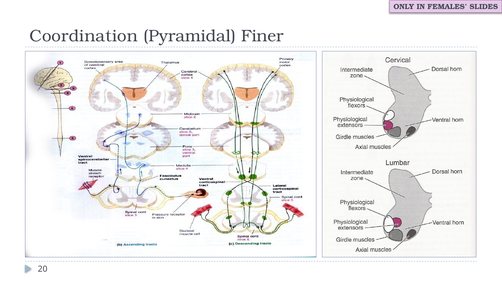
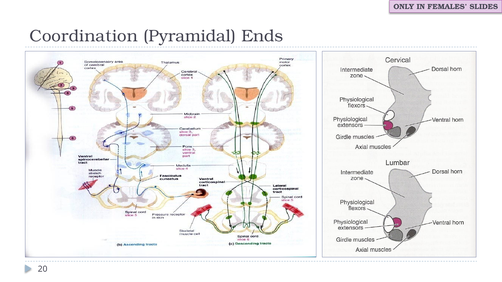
Finer: Finer -> Ends
